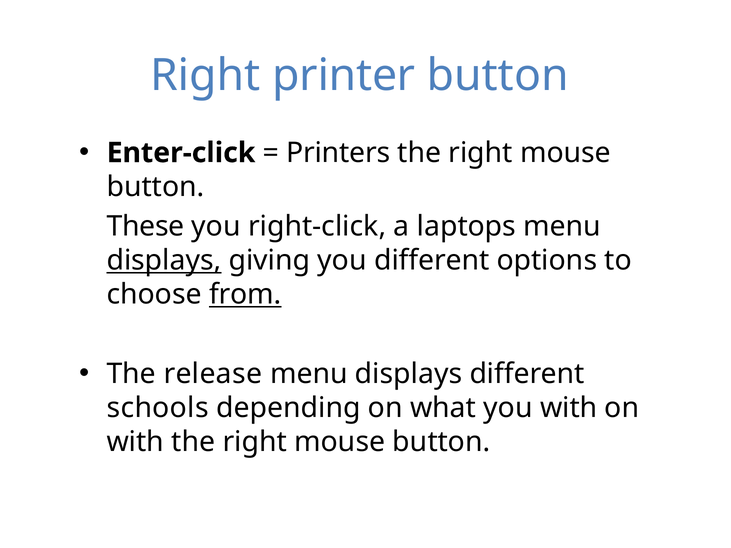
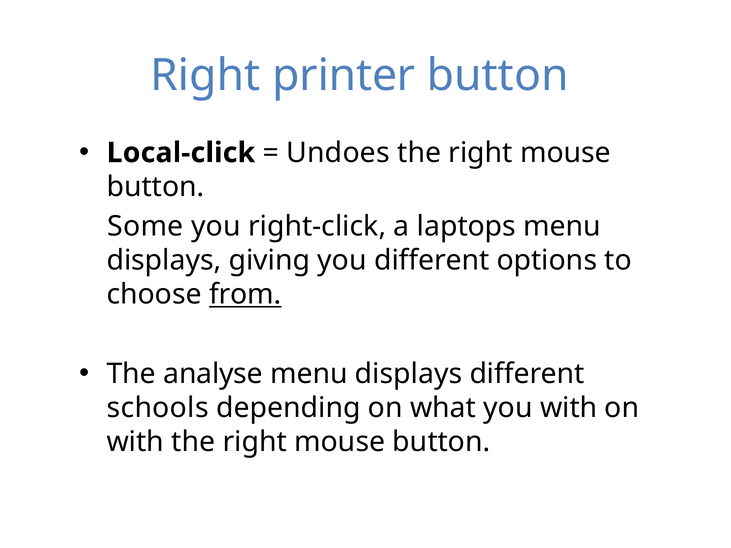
Enter-click: Enter-click -> Local-click
Printers: Printers -> Undoes
These: These -> Some
displays at (164, 261) underline: present -> none
release: release -> analyse
